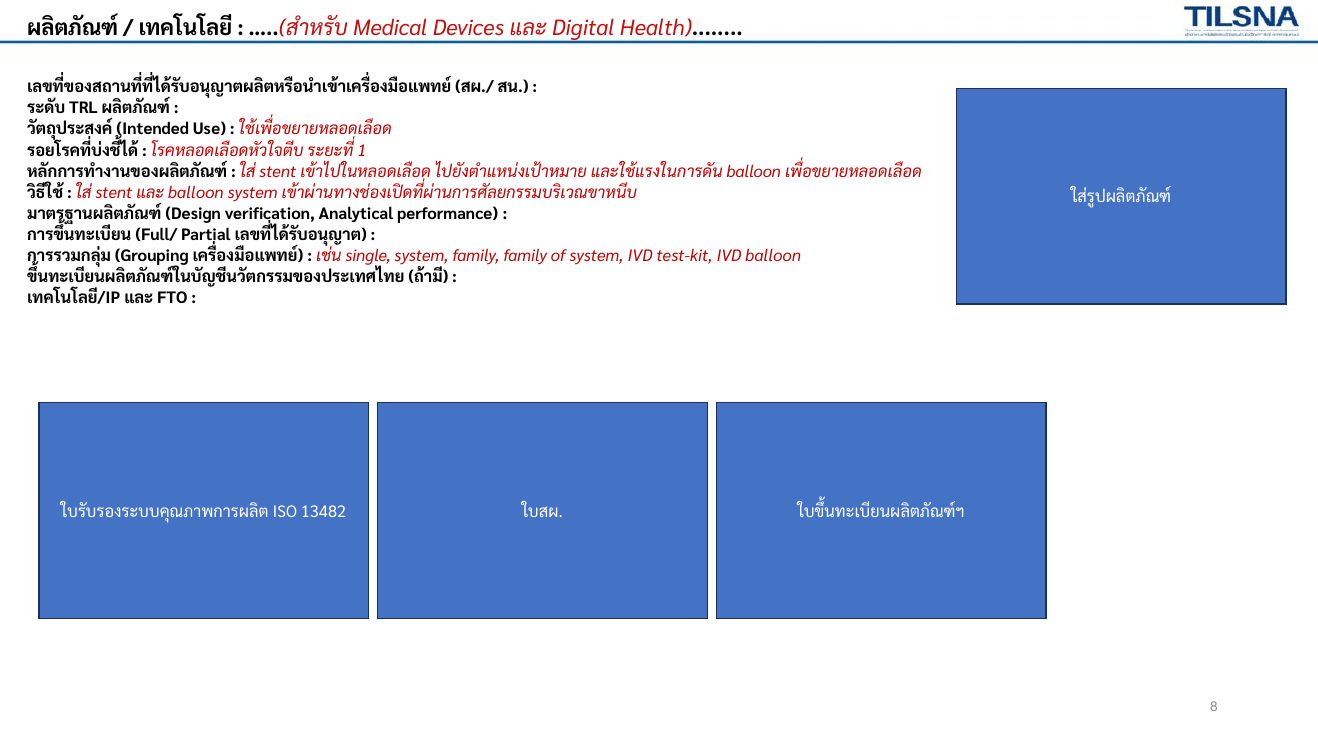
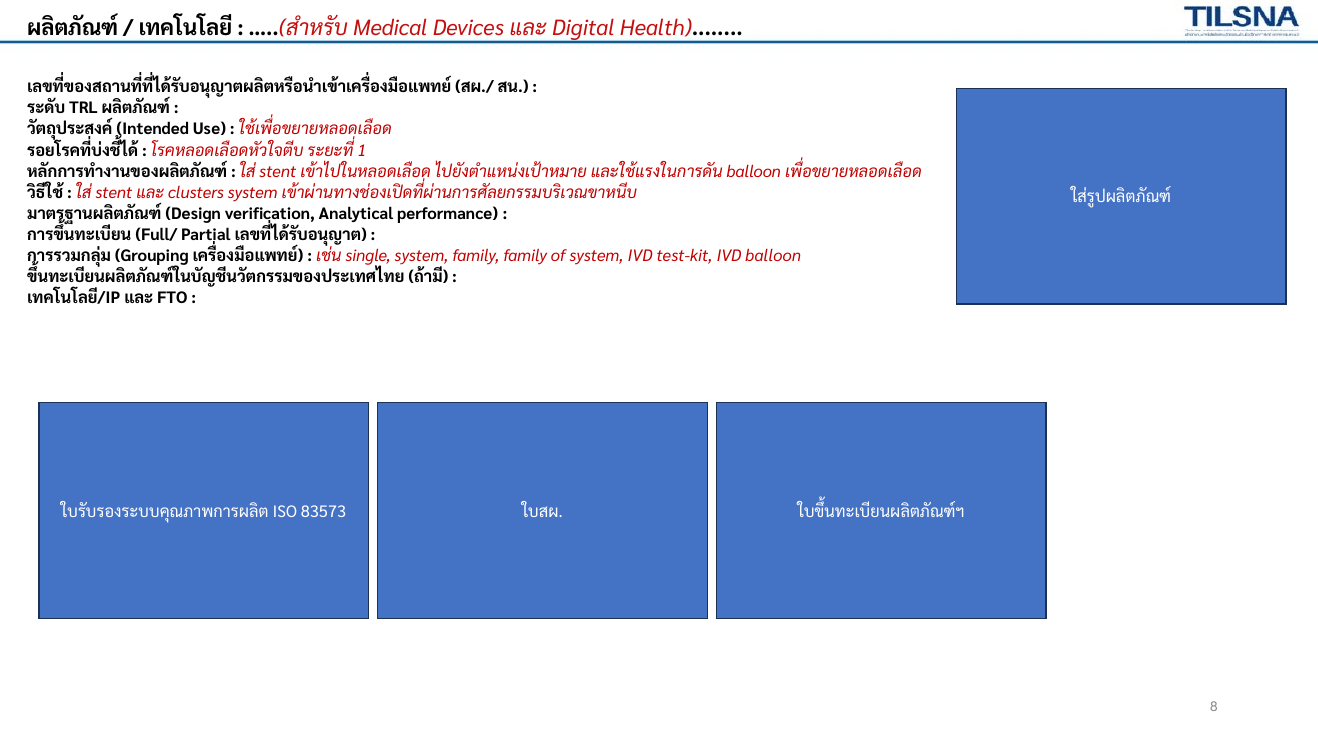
balloon at (196, 193): balloon -> clusters
13482: 13482 -> 83573
